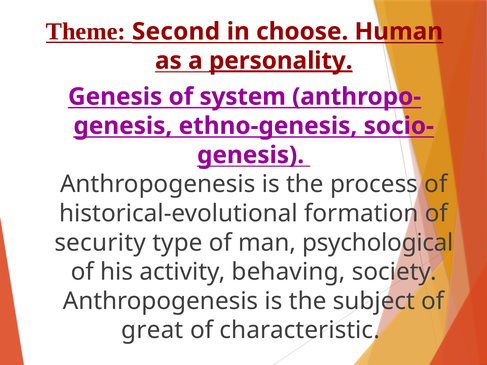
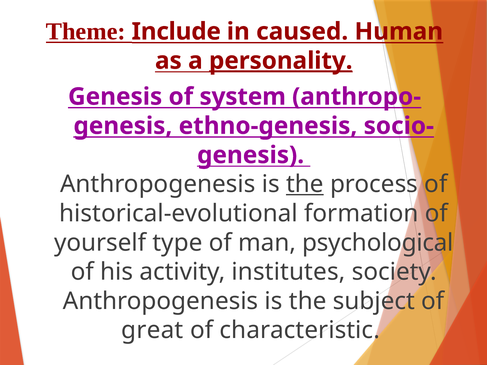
Second: Second -> Include
choose: choose -> caused
the at (305, 184) underline: none -> present
security: security -> yourself
behaving: behaving -> institutes
